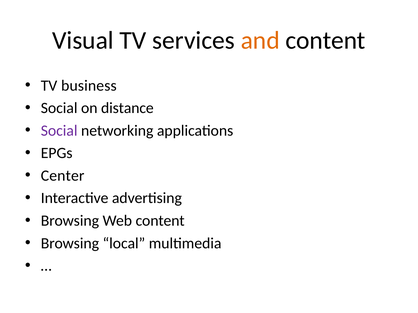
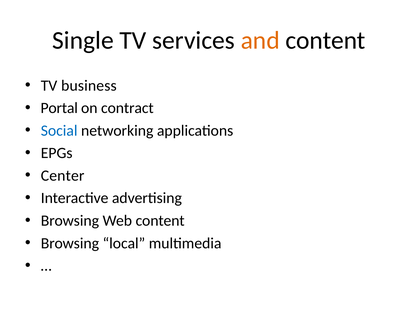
Visual: Visual -> Single
Social at (59, 108): Social -> Portal
distance: distance -> contract
Social at (59, 131) colour: purple -> blue
